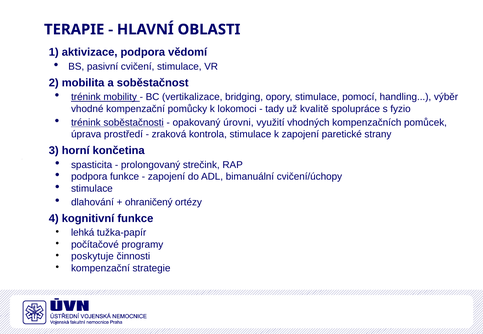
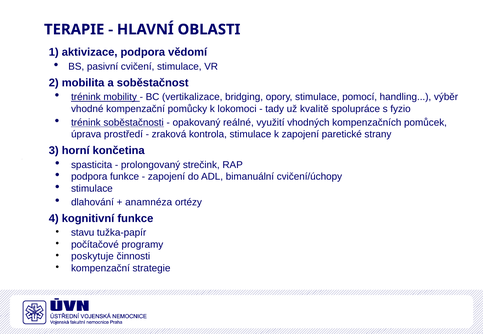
úrovni: úrovni -> reálné
ohraničený: ohraničený -> anamnéza
lehká: lehká -> stavu
